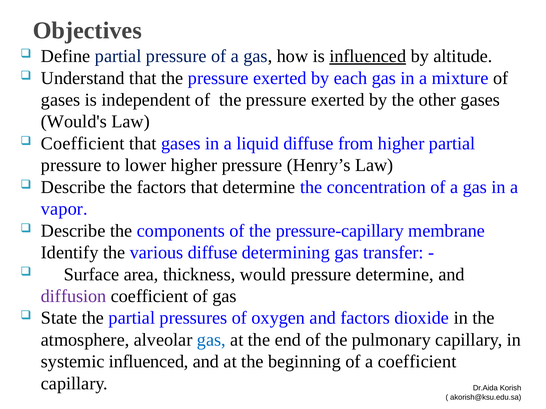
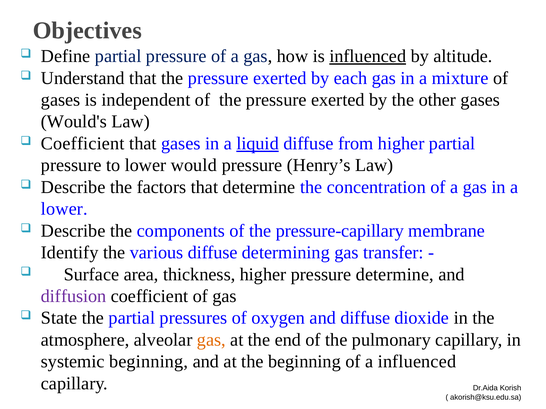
liquid underline: none -> present
lower higher: higher -> would
vapor at (64, 209): vapor -> lower
thickness would: would -> higher
and factors: factors -> diffuse
gas at (211, 340) colour: blue -> orange
systemic influenced: influenced -> beginning
a coefficient: coefficient -> influenced
